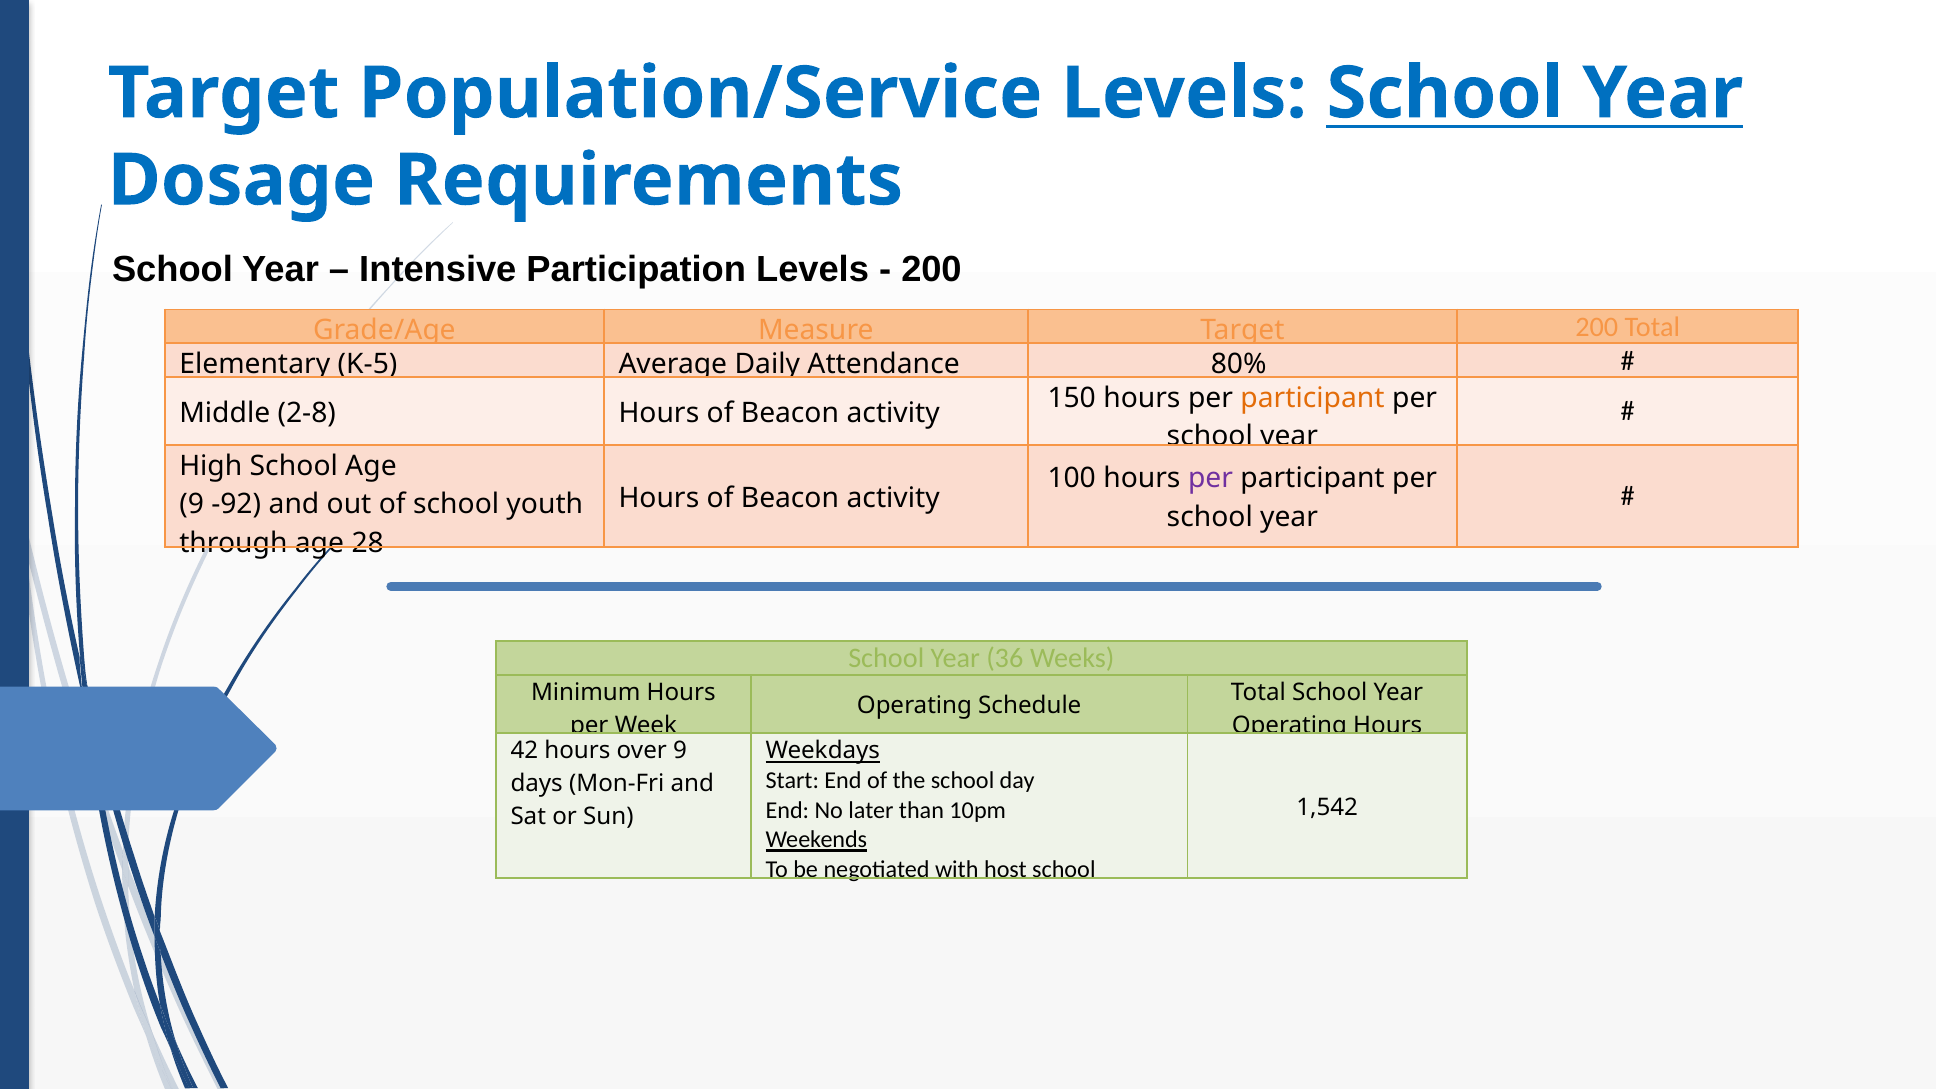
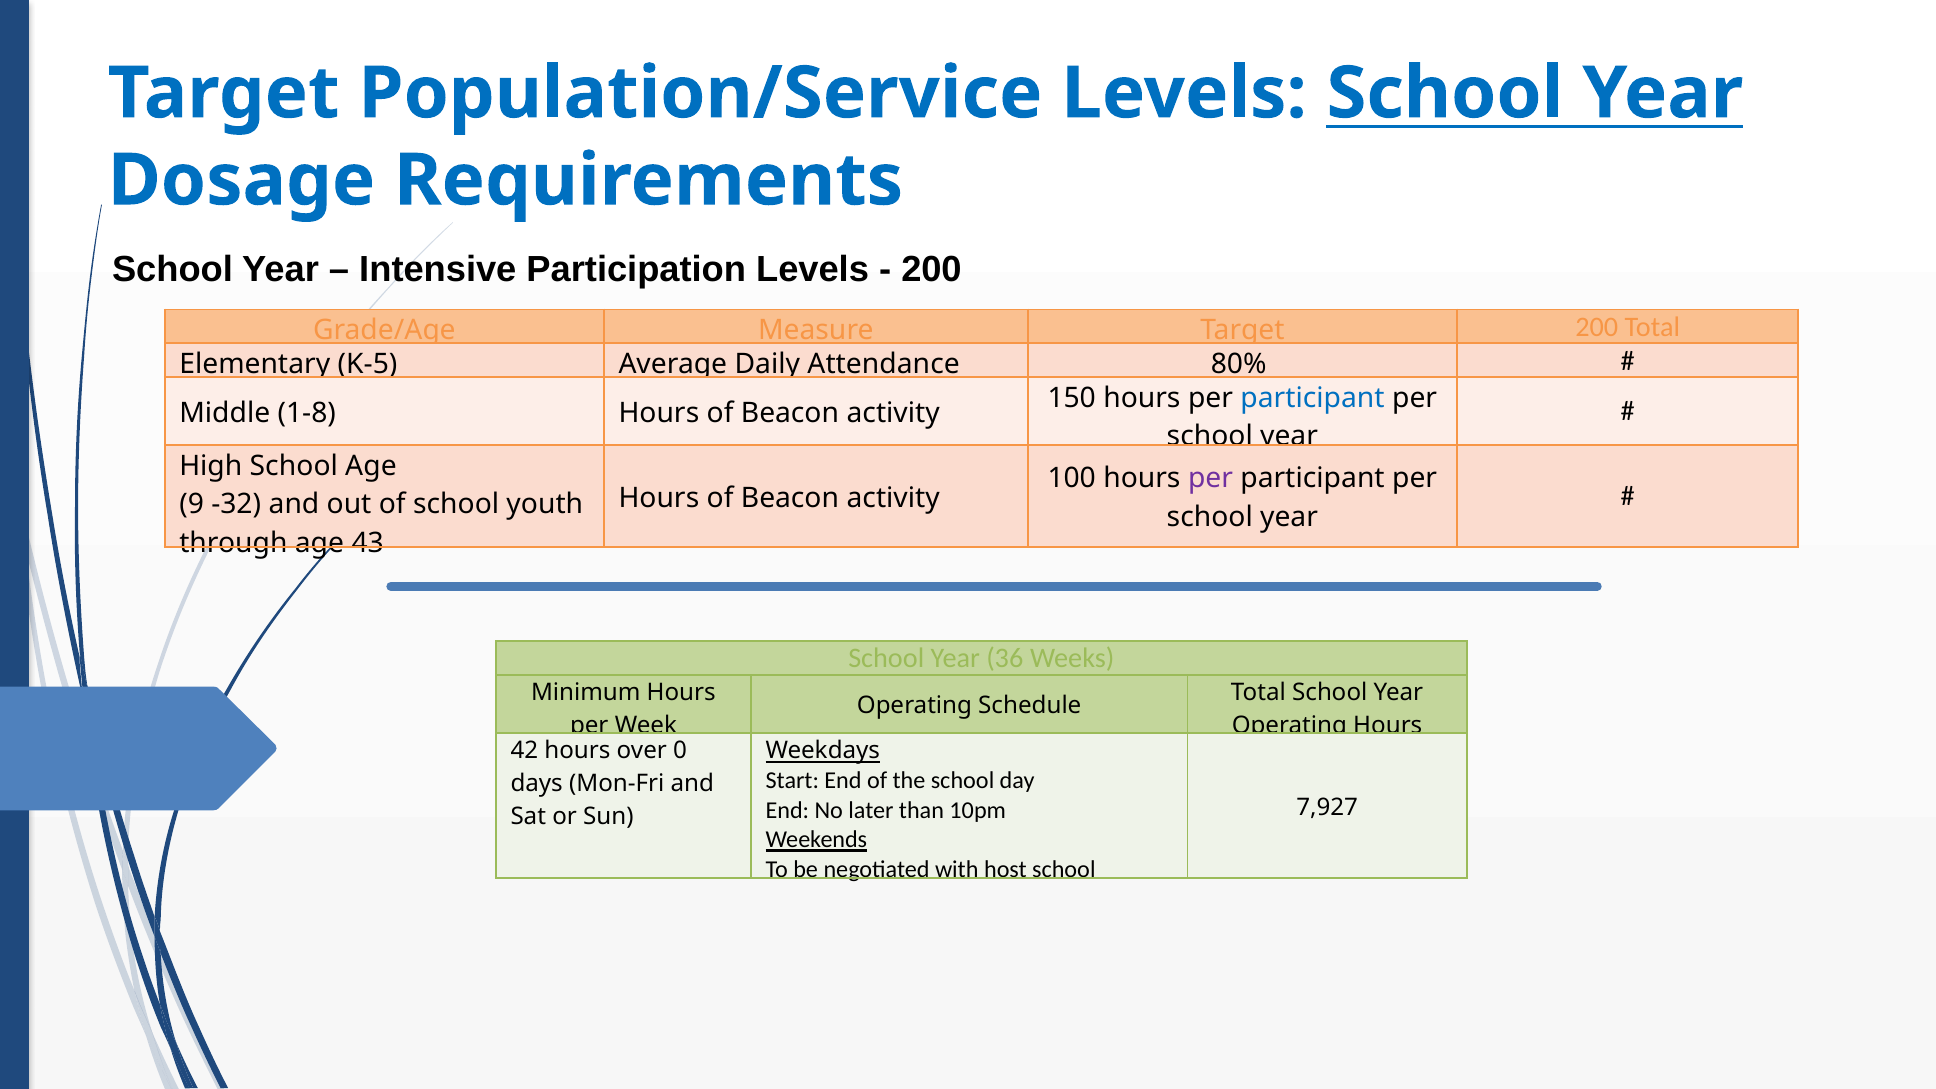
participant at (1313, 398) colour: orange -> blue
2-8: 2-8 -> 1-8
-92: -92 -> -32
28: 28 -> 43
over 9: 9 -> 0
1,542: 1,542 -> 7,927
